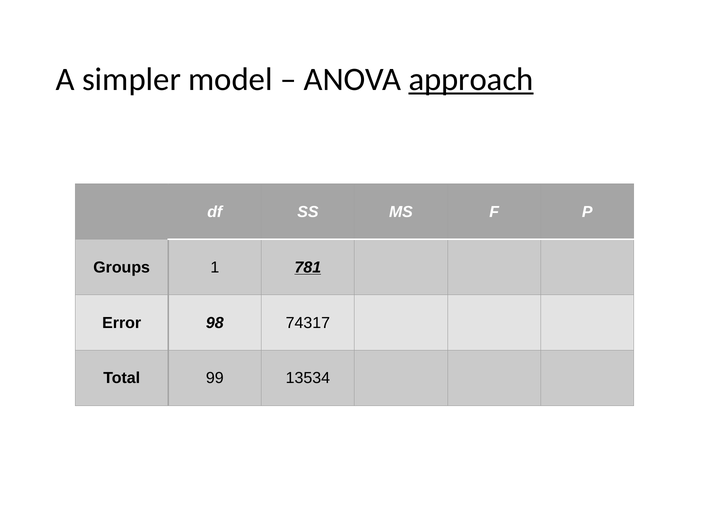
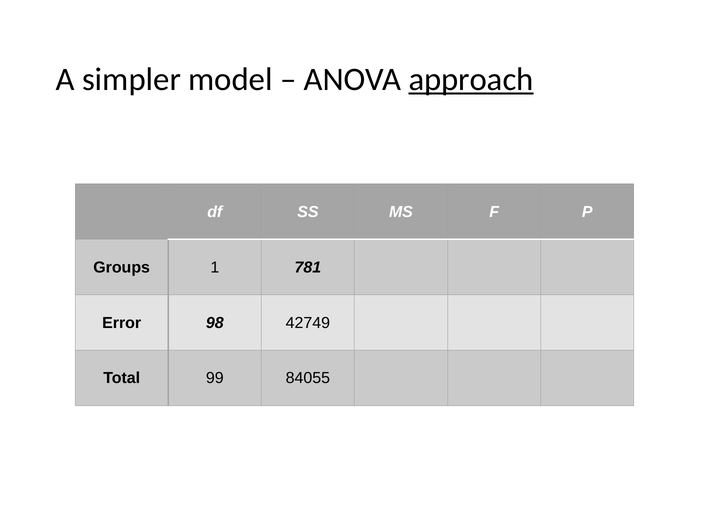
781 underline: present -> none
74317: 74317 -> 42749
13534: 13534 -> 84055
